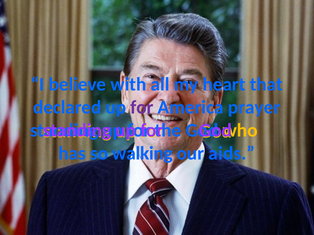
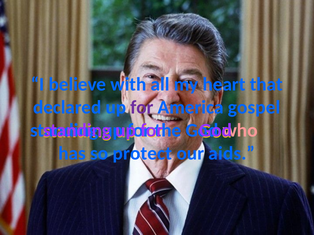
prayer: prayer -> gospel
who colour: yellow -> pink
walking: walking -> protect
